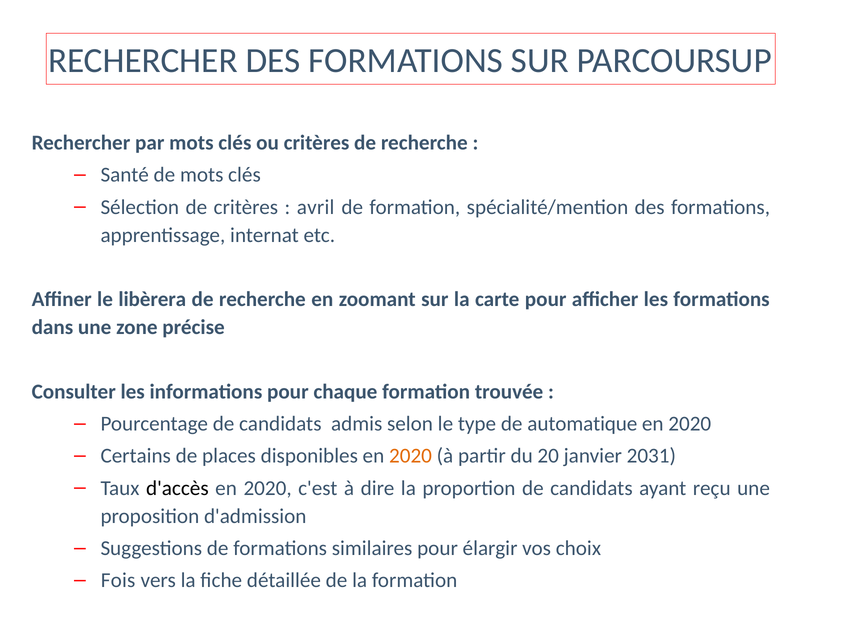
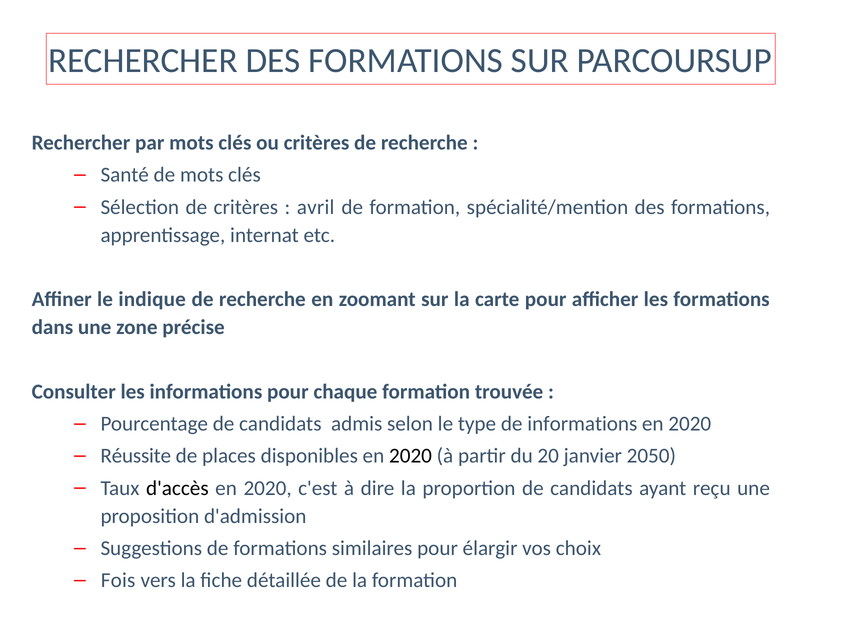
libèrera: libèrera -> indique
de automatique: automatique -> informations
Certains: Certains -> Réussite
2020 at (411, 456) colour: orange -> black
2031: 2031 -> 2050
